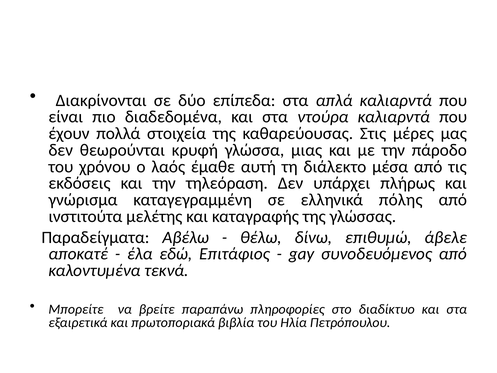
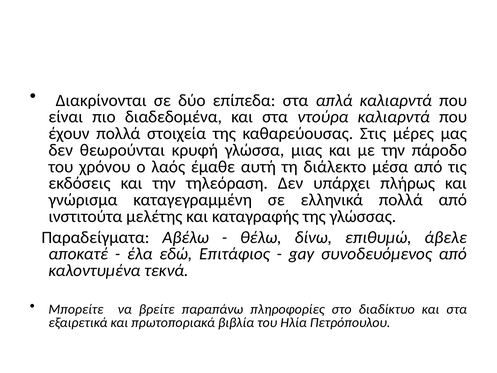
ελληνικά πόλης: πόλης -> πολλά
